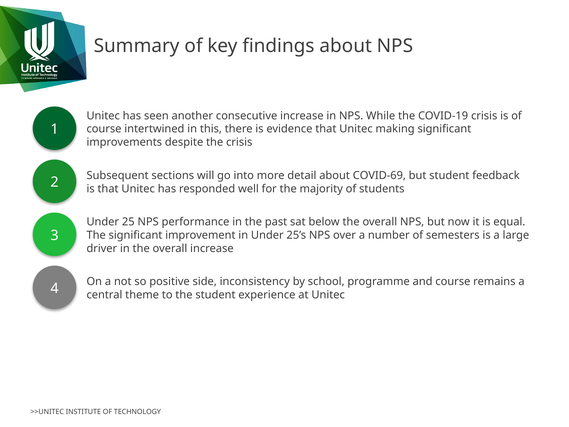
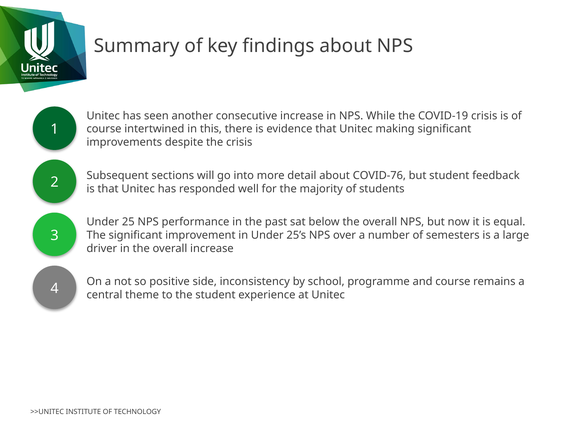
COVID-69: COVID-69 -> COVID-76
